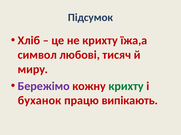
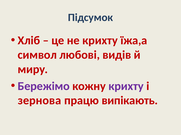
тисяч: тисяч -> видів
крихту at (126, 87) colour: green -> purple
буханок: буханок -> зернова
